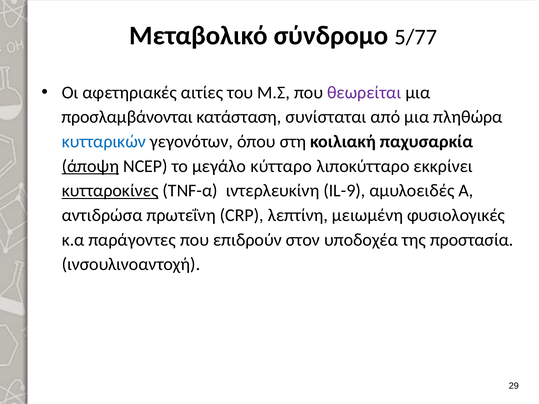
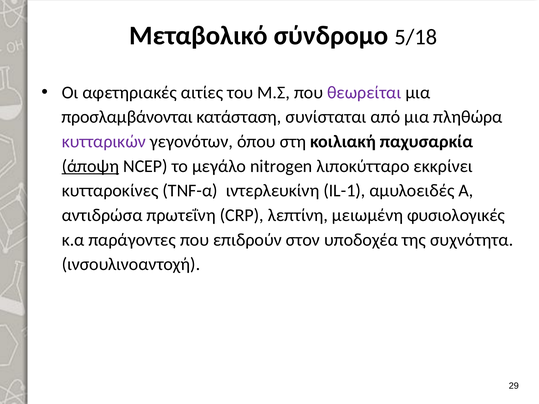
5/77: 5/77 -> 5/18
κυτταρικών colour: blue -> purple
κύτταρο: κύτταρο -> nitrogen
κυτταροκίνες underline: present -> none
IL-9: IL-9 -> IL-1
προστασία: προστασία -> συχνότητα
